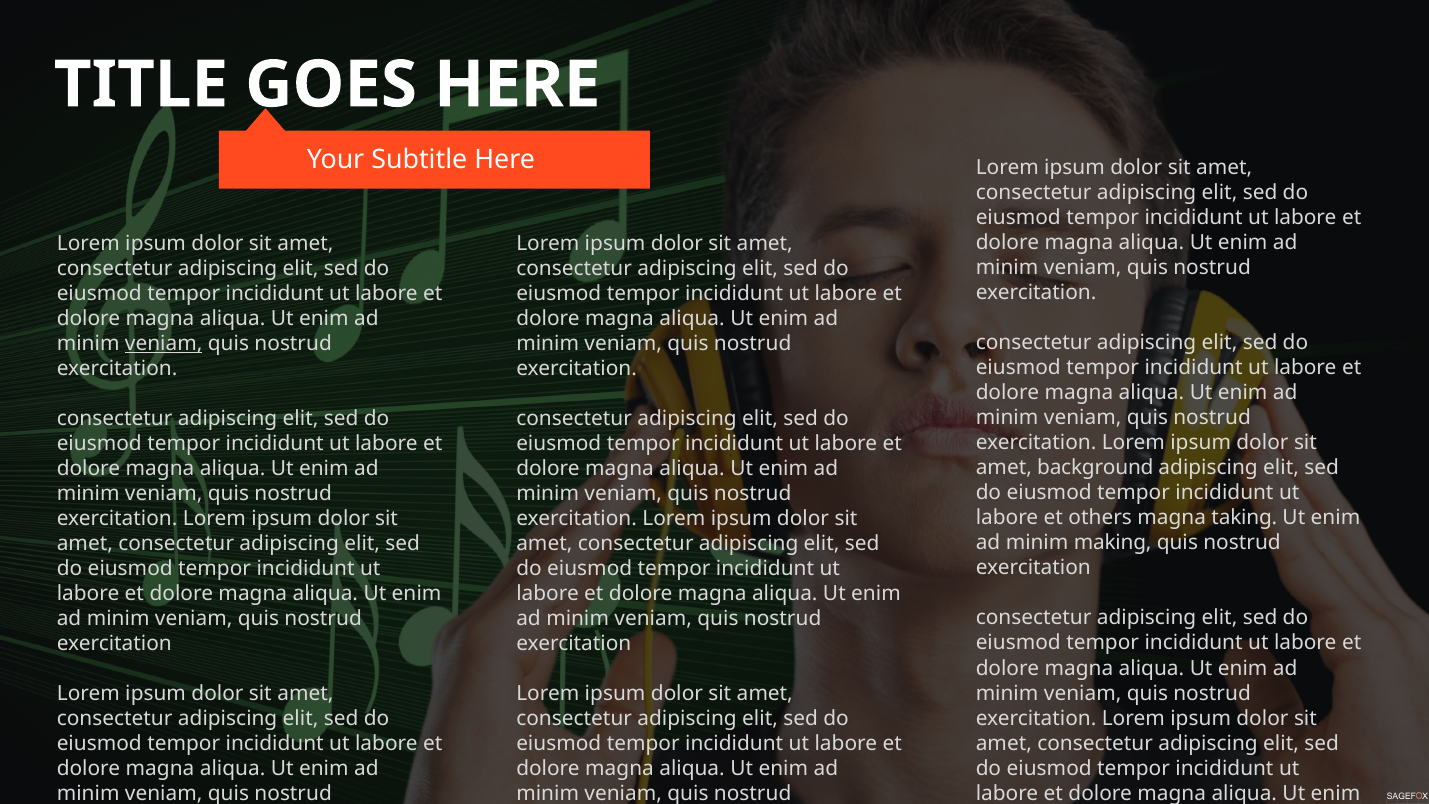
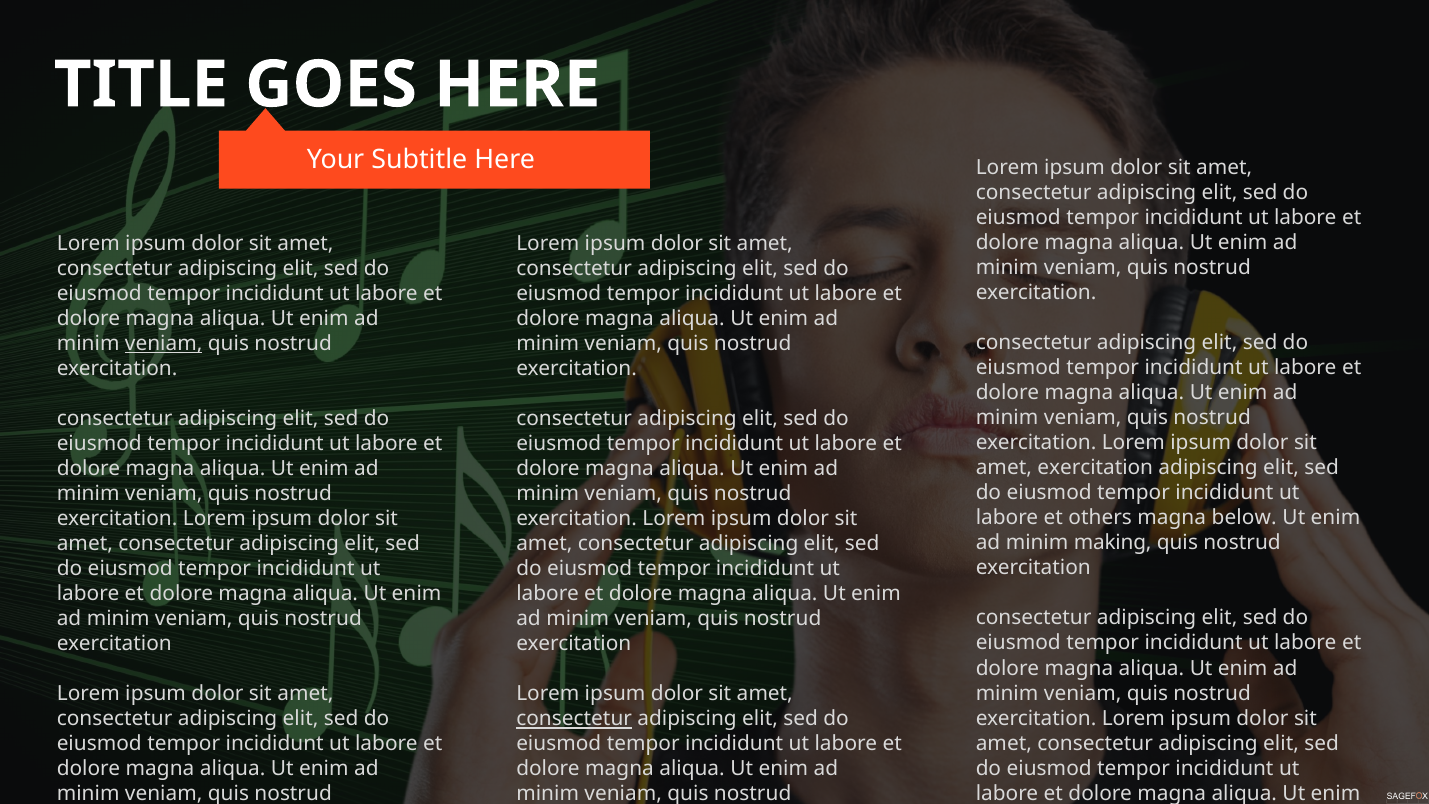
amet background: background -> exercitation
taking: taking -> below
consectetur at (574, 719) underline: none -> present
